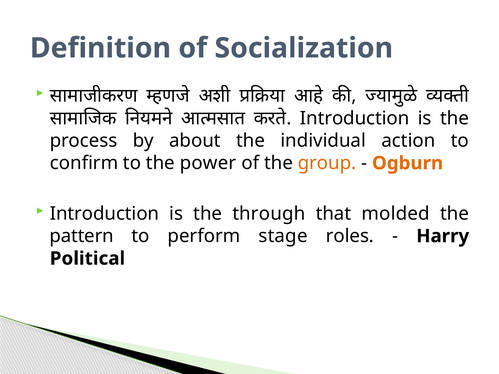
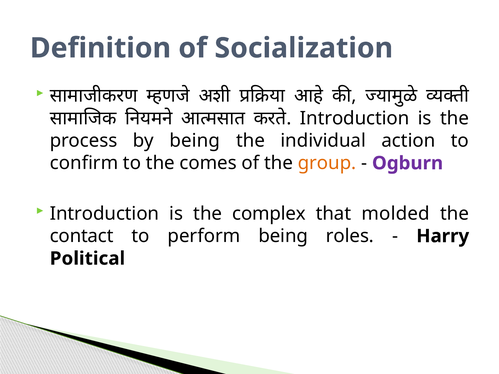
by about: about -> being
power: power -> comes
Ogburn colour: orange -> purple
through: through -> complex
pattern: pattern -> contact
perform stage: stage -> being
